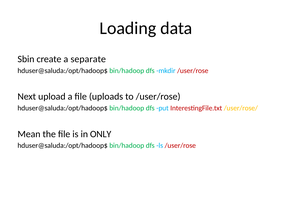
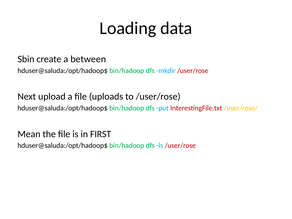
separate: separate -> between
ONLY: ONLY -> FIRST
